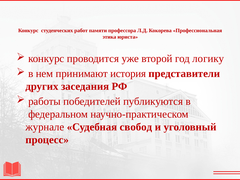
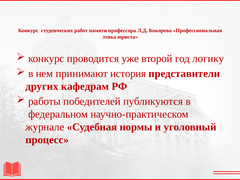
заседания: заседания -> кафедрам
свобод: свобод -> нормы
